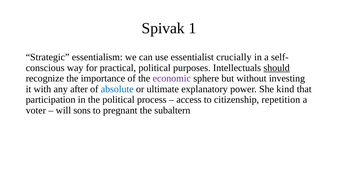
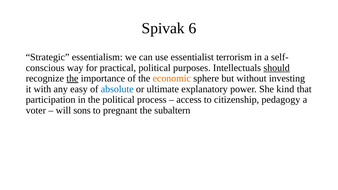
1: 1 -> 6
crucially: crucially -> terrorism
the at (72, 78) underline: none -> present
economic colour: purple -> orange
after: after -> easy
repetition: repetition -> pedagogy
